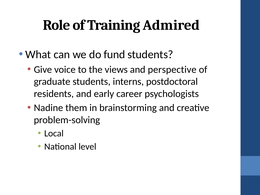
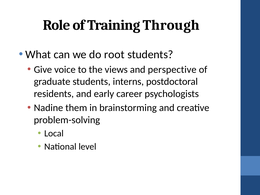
Admired: Admired -> Through
fund: fund -> root
